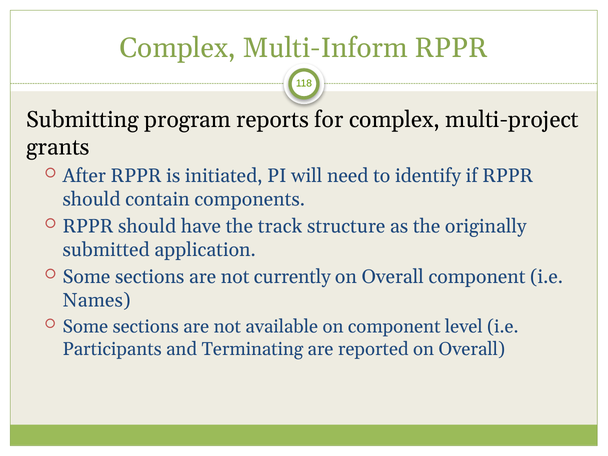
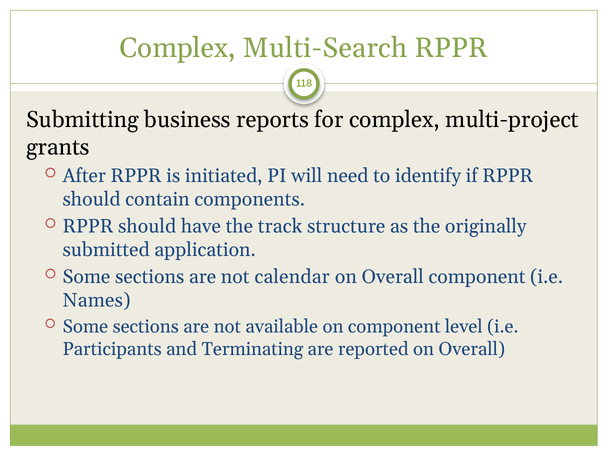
Multi-Inform: Multi-Inform -> Multi-Search
program: program -> business
currently: currently -> calendar
